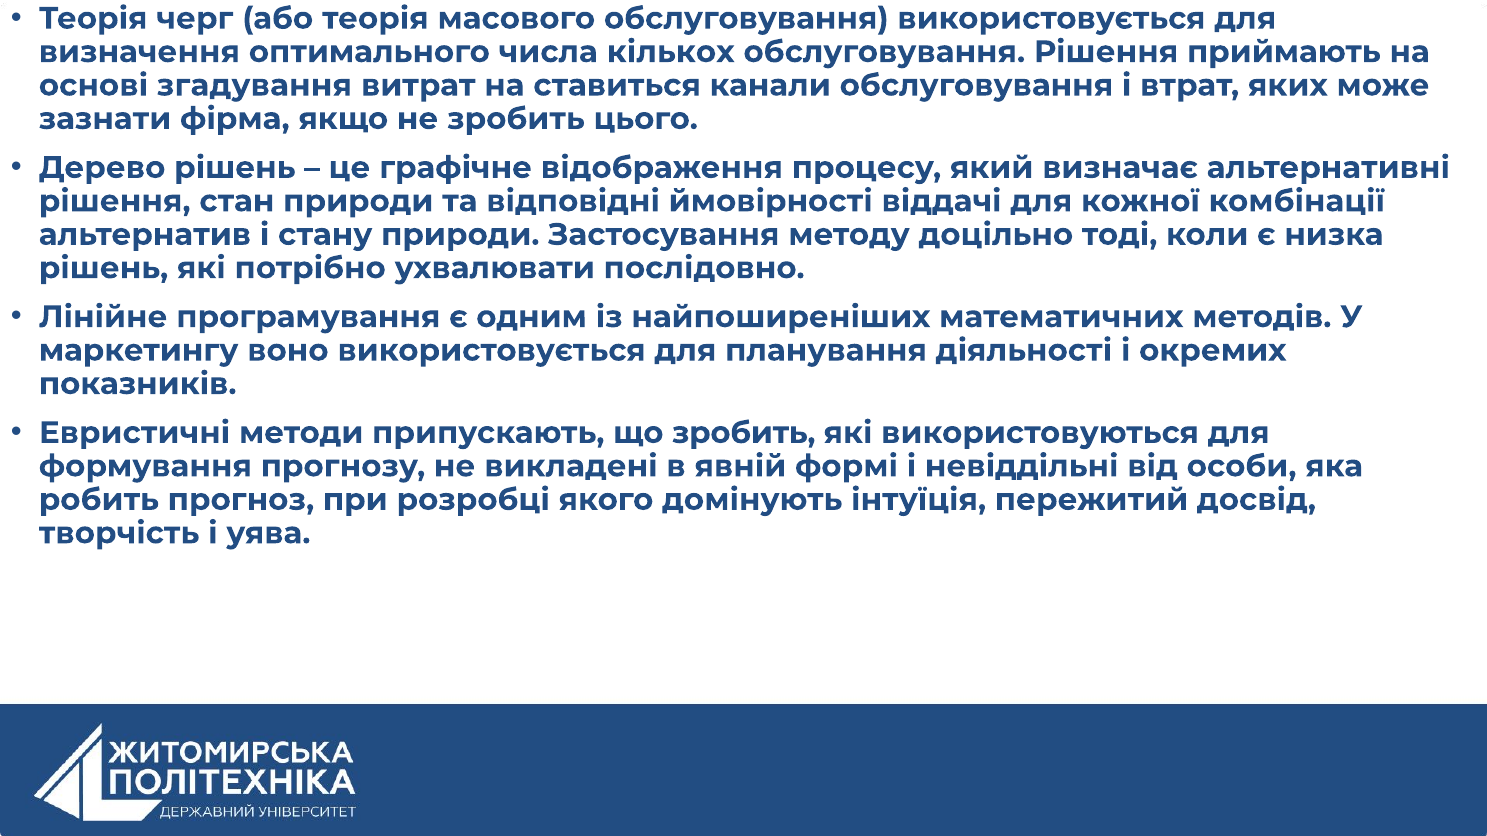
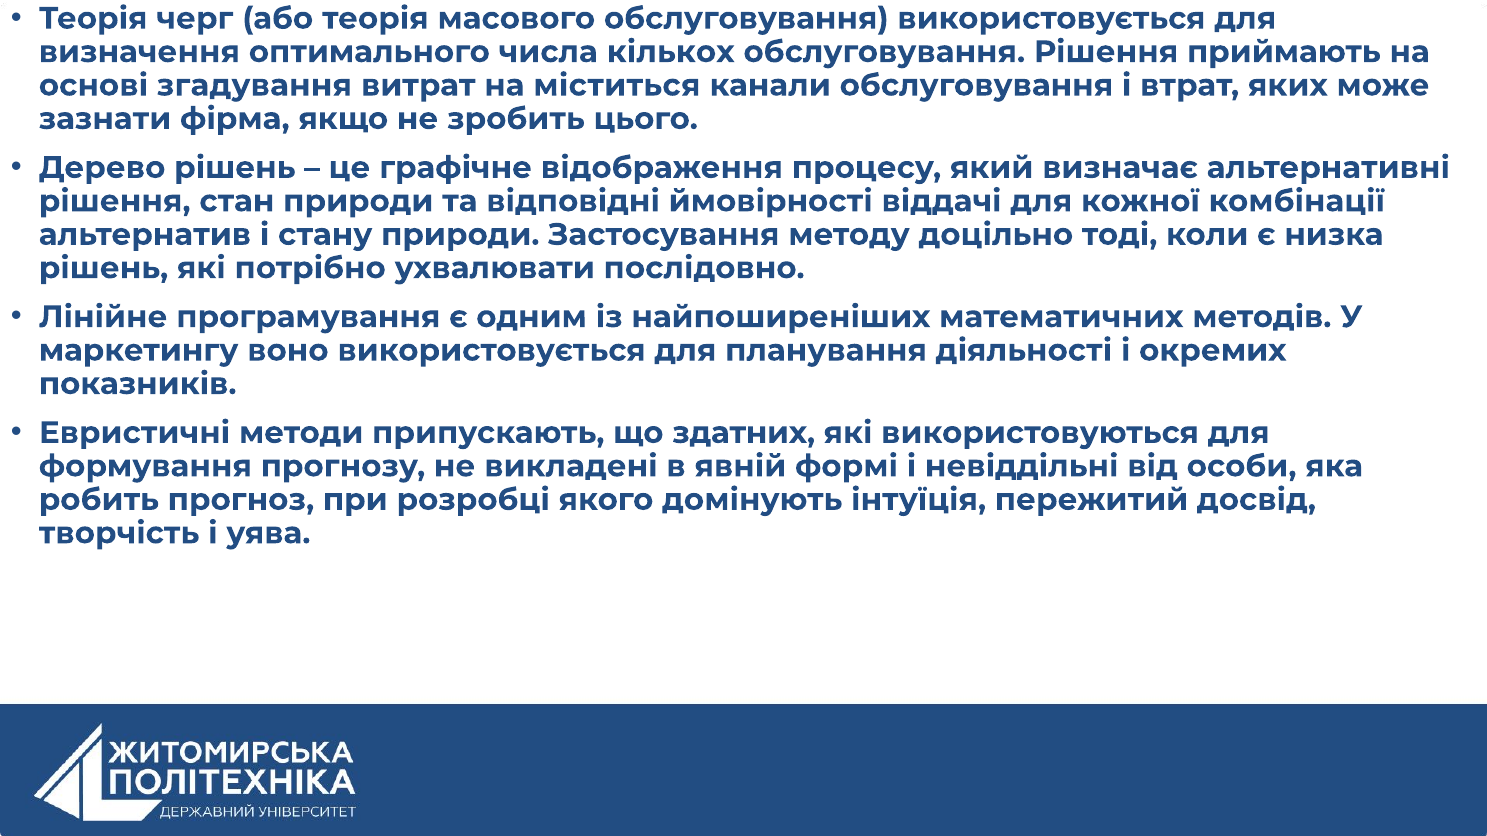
ставиться: ставиться -> міститься
що зробить: зробить -> здатних
